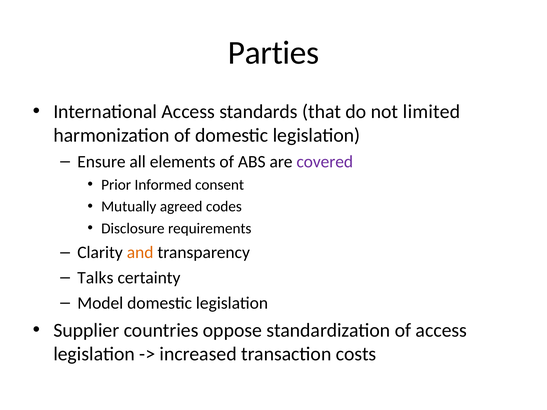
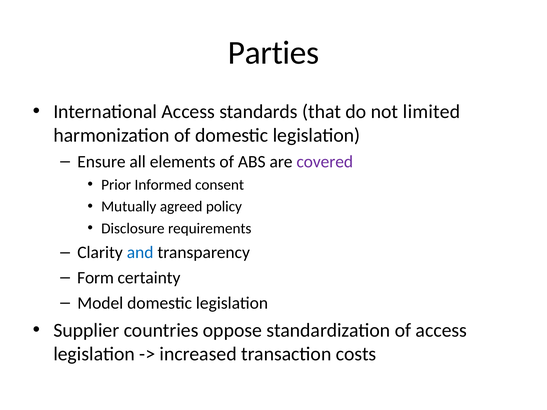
codes: codes -> policy
and colour: orange -> blue
Talks: Talks -> Form
